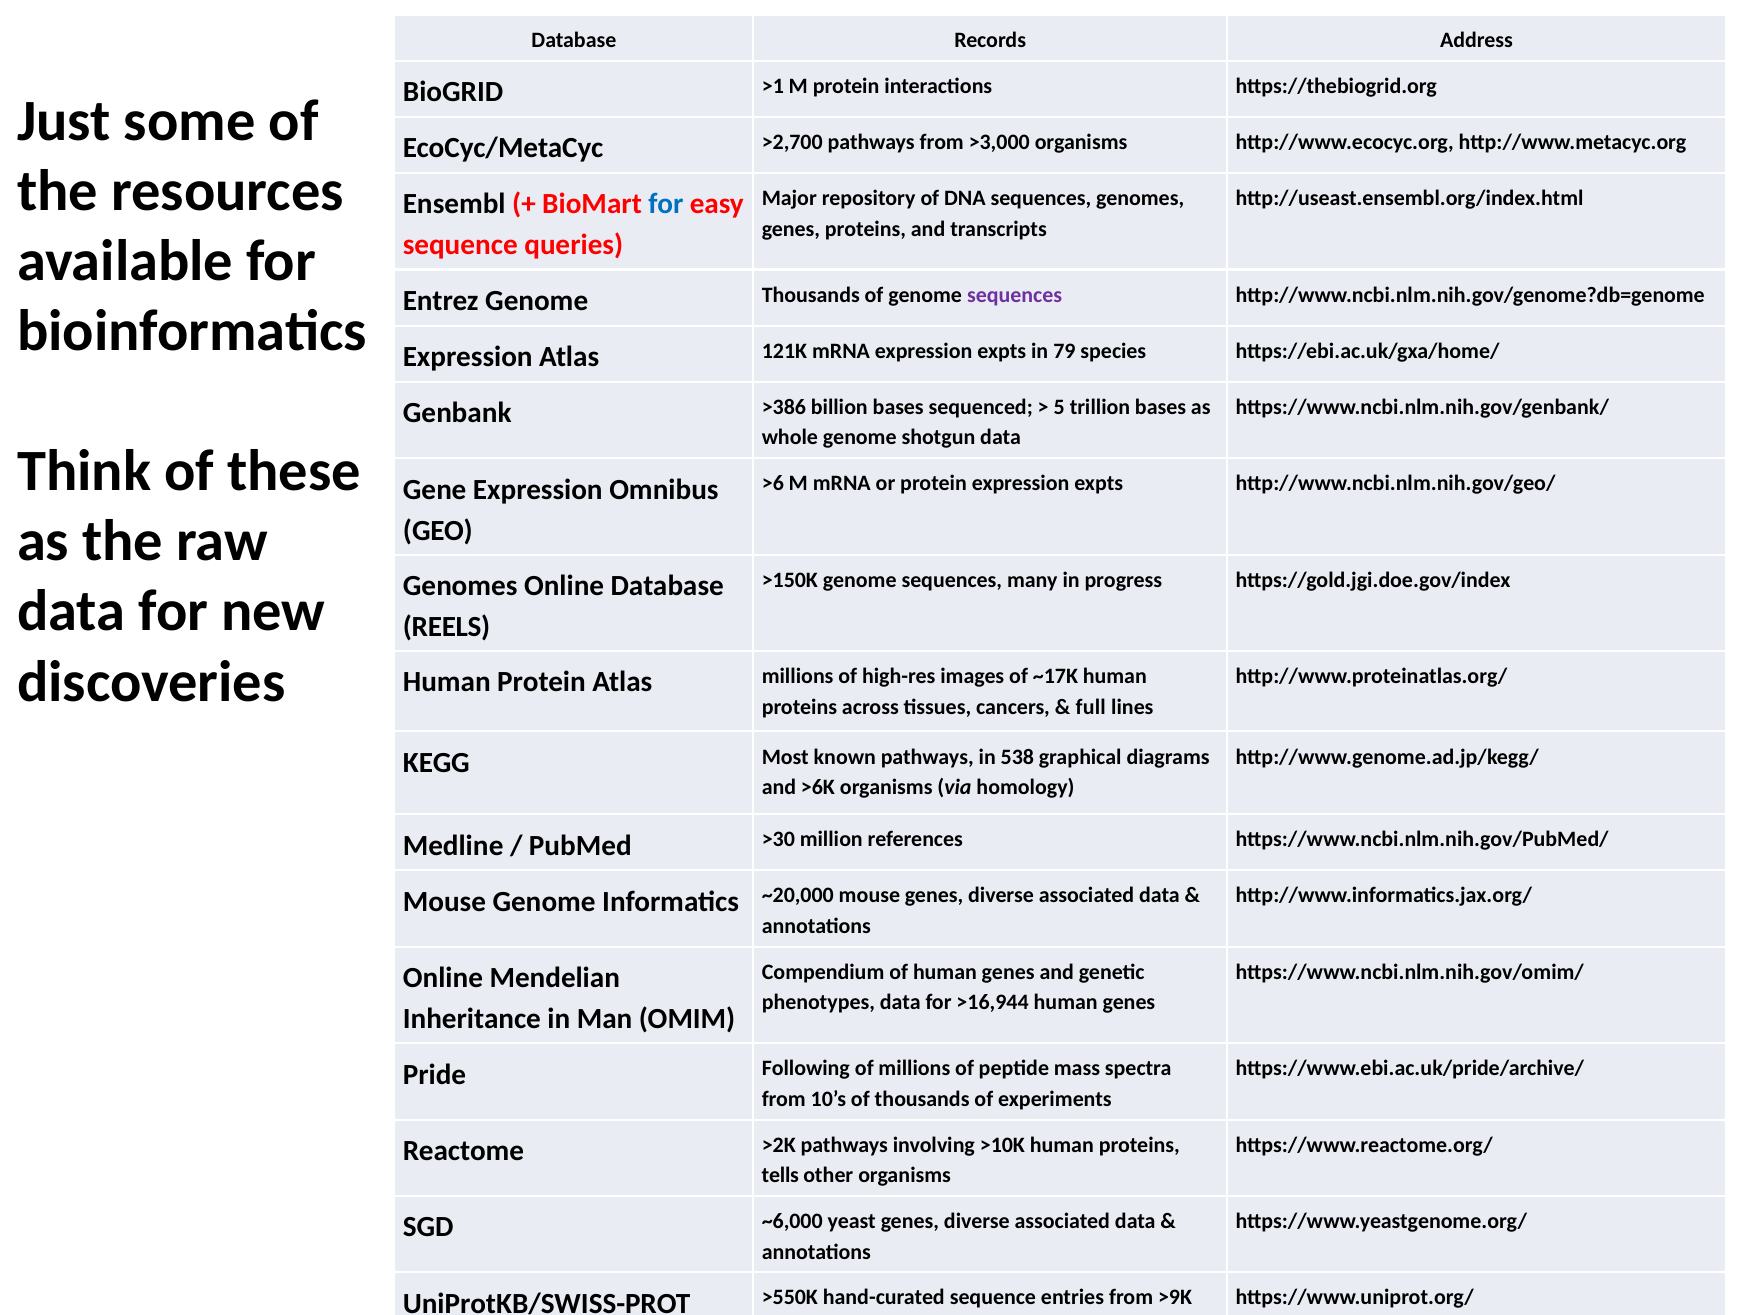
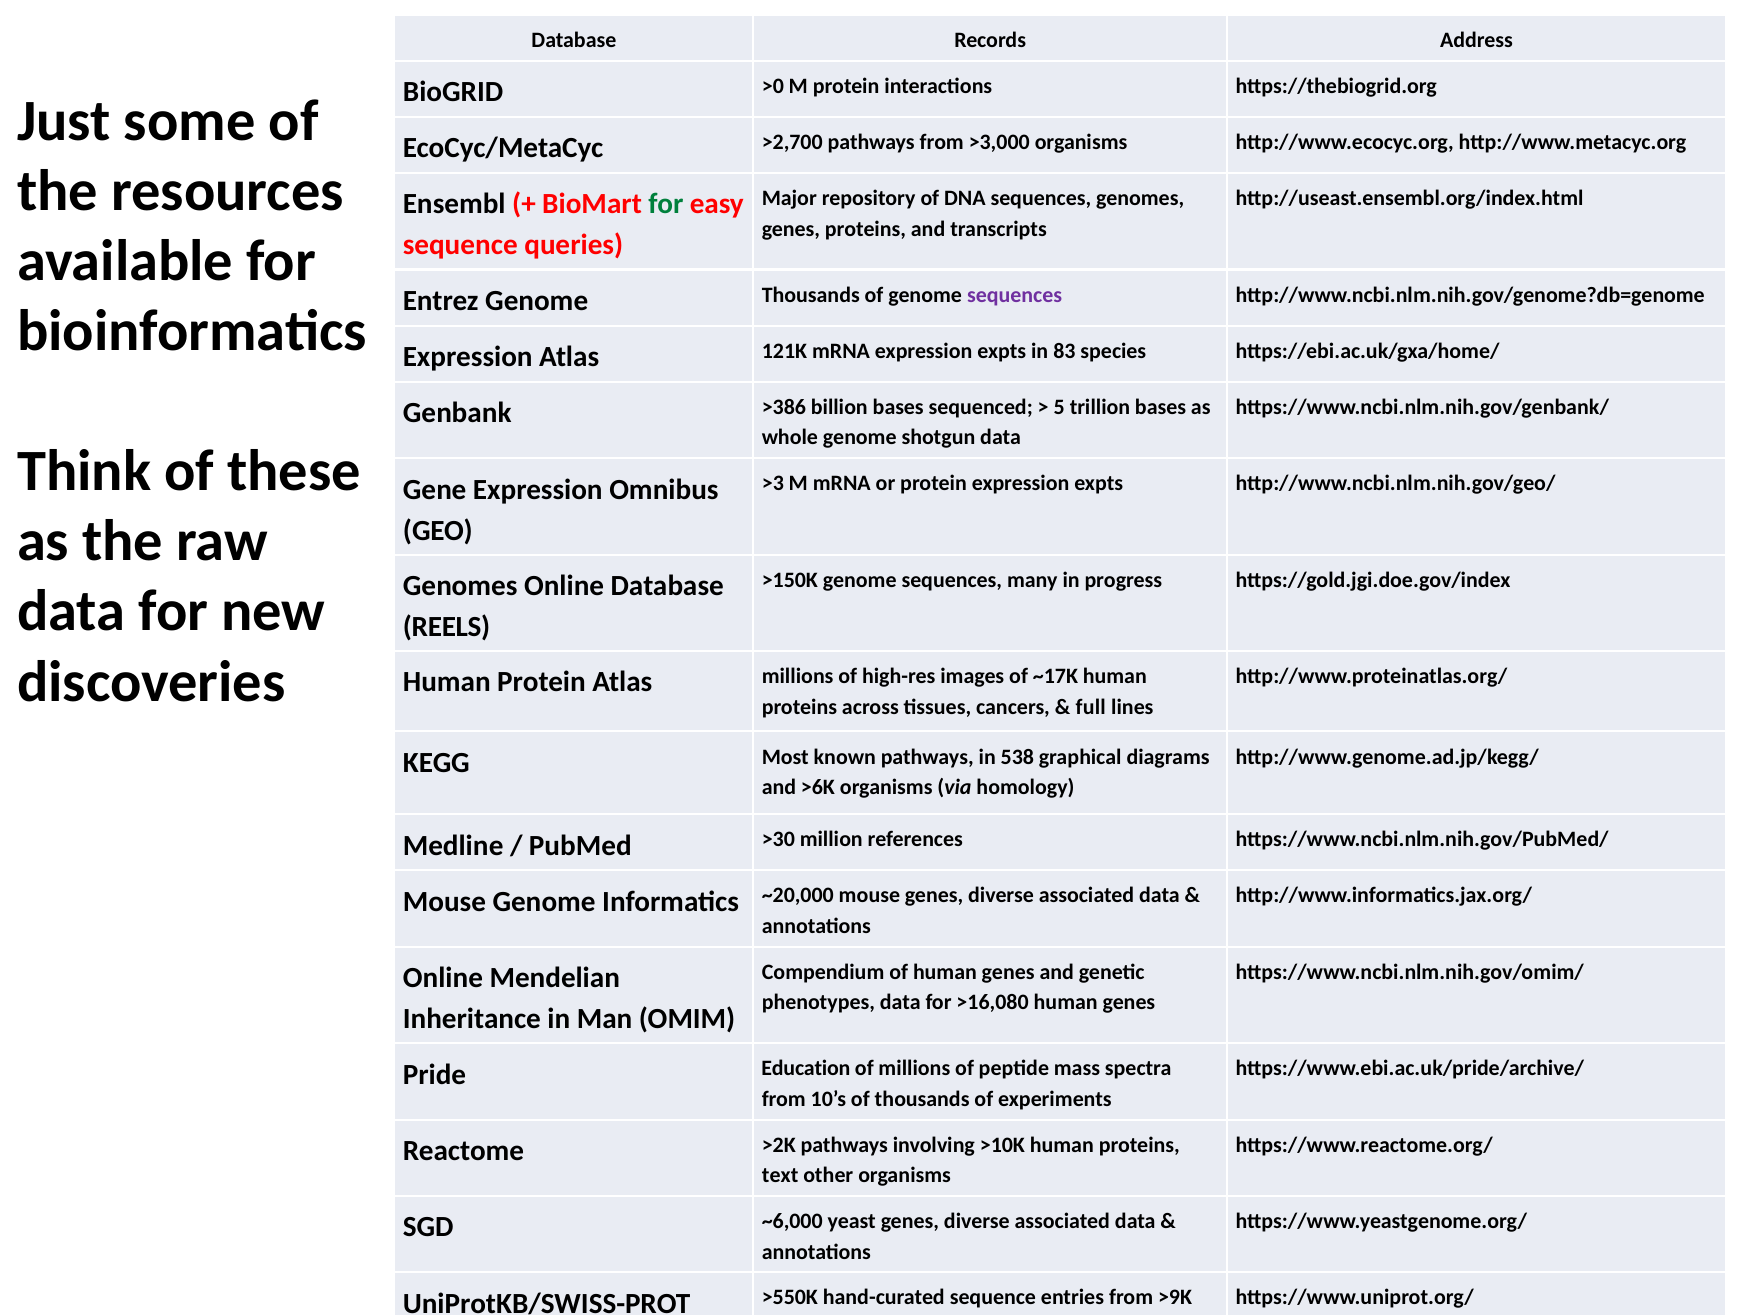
>1: >1 -> >0
for at (666, 204) colour: blue -> green
79: 79 -> 83
>6: >6 -> >3
>16,944: >16,944 -> >16,080
Following: Following -> Education
tells: tells -> text
